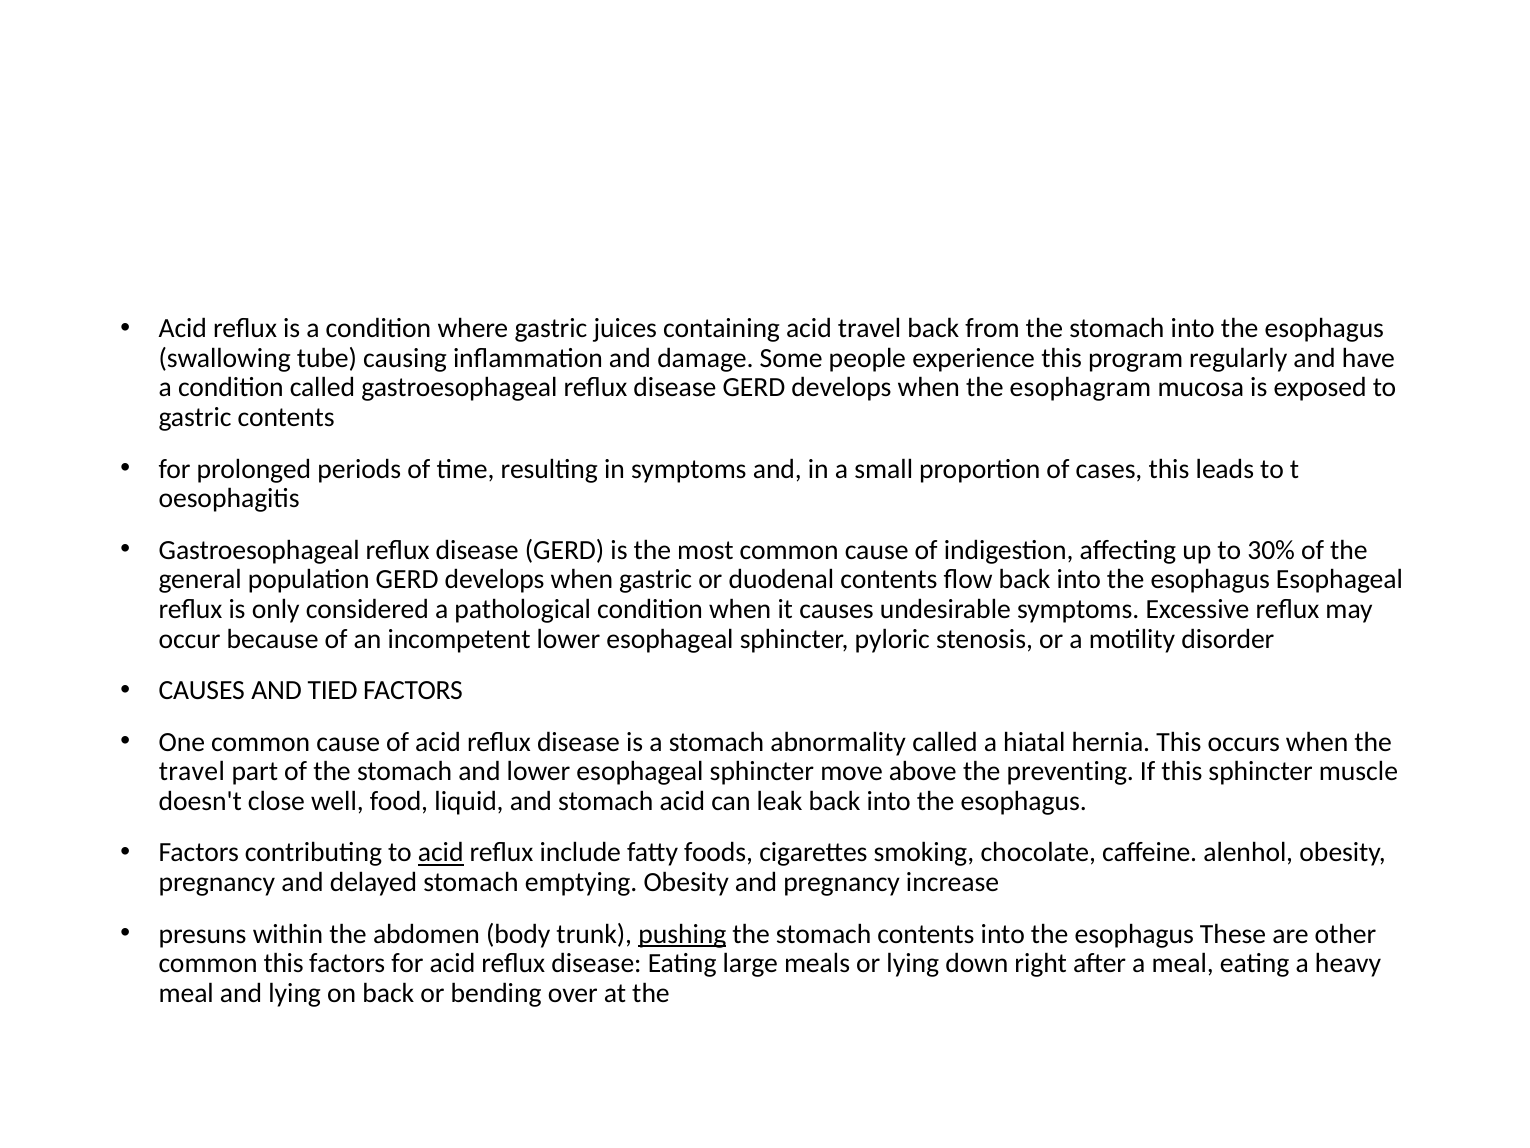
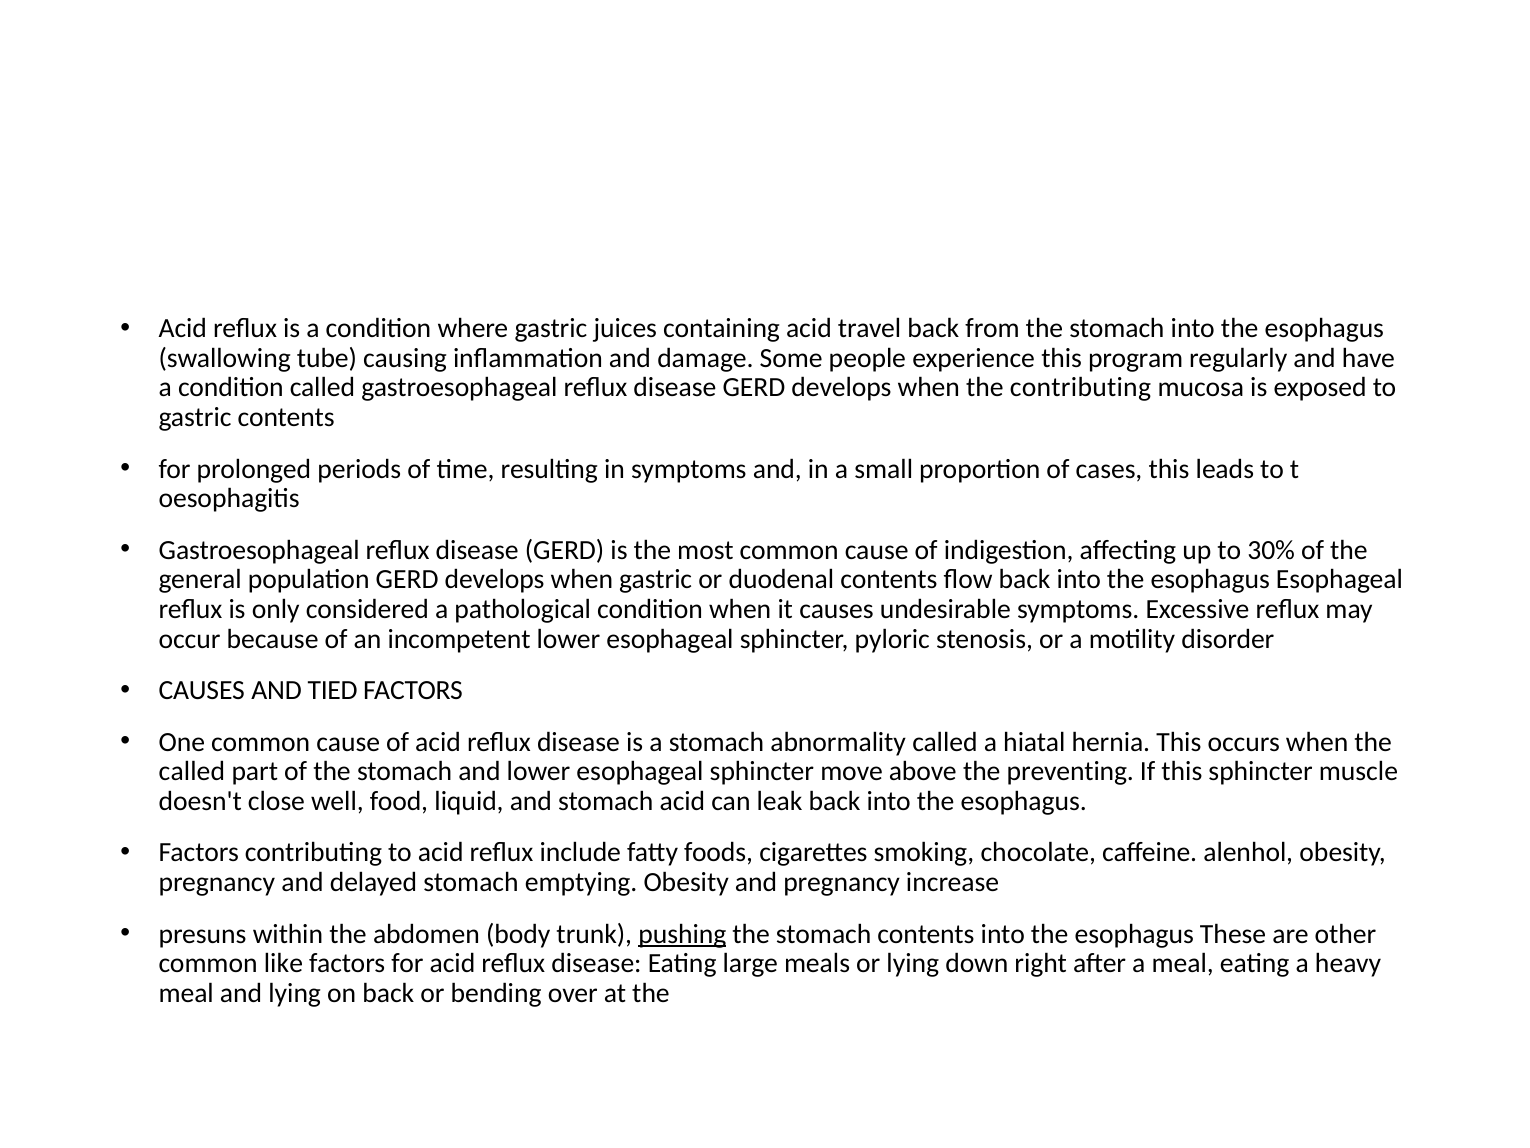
the esophagram: esophagram -> contributing
travel at (192, 771): travel -> called
acid at (441, 852) underline: present -> none
common this: this -> like
